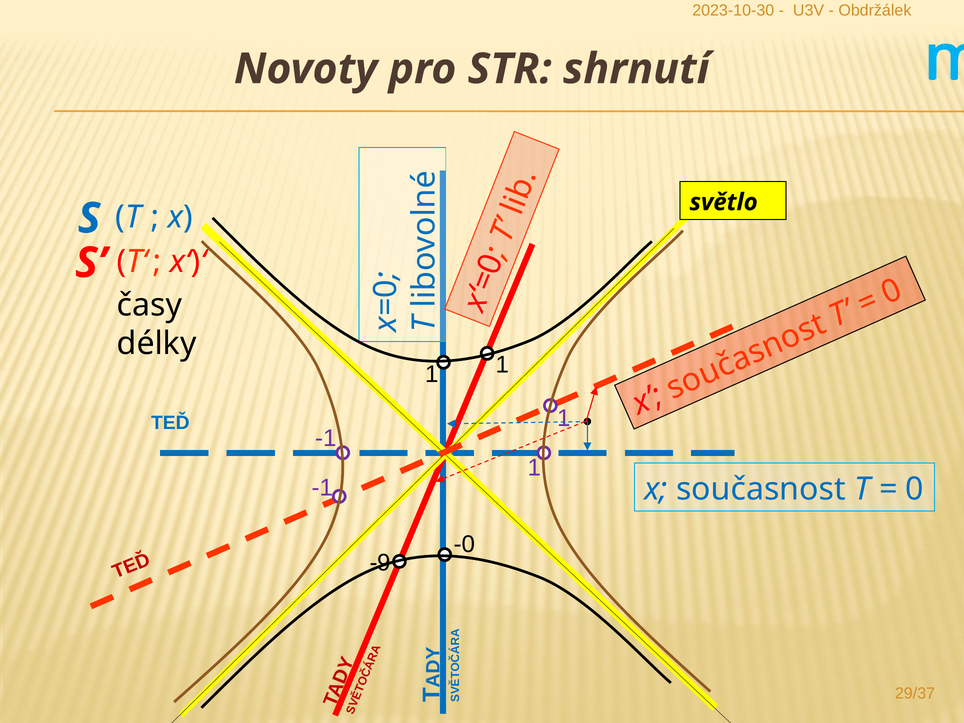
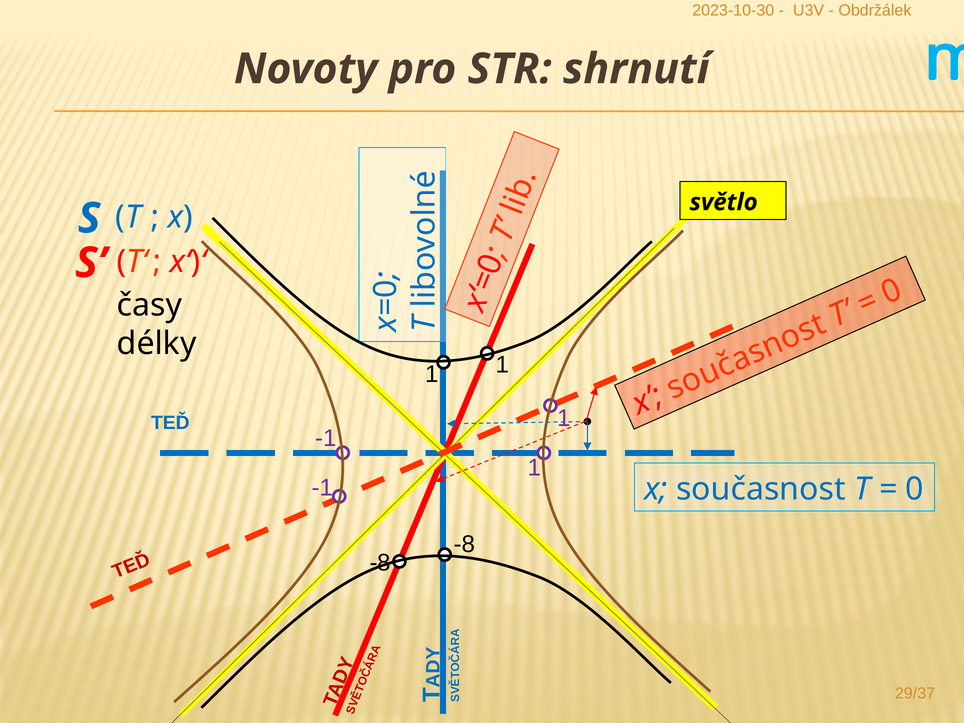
-0 at (465, 544): -0 -> -8
-9 at (380, 563): -9 -> -8
